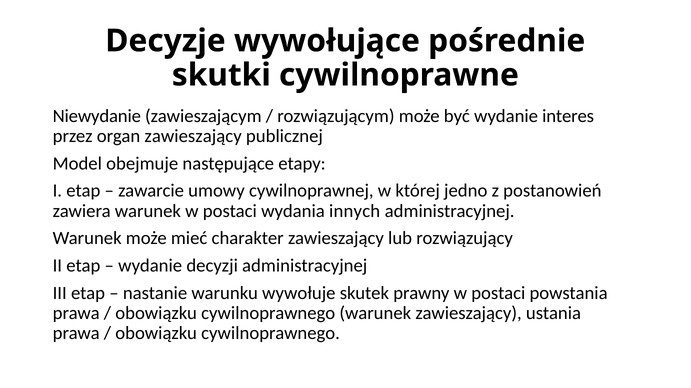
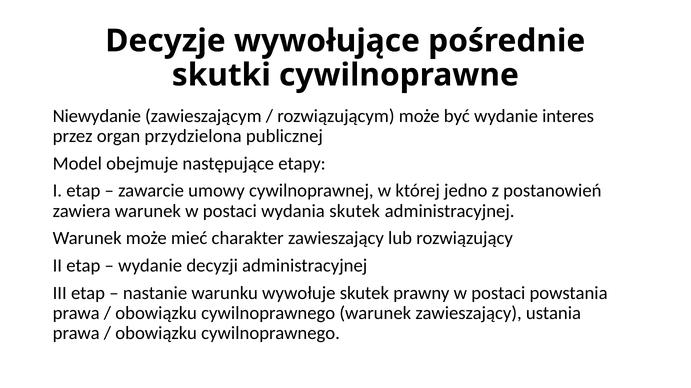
organ zawieszający: zawieszający -> przydzielona
wydania innych: innych -> skutek
